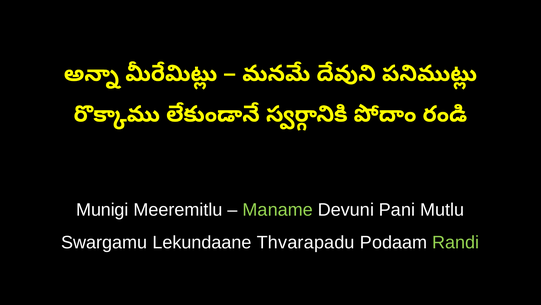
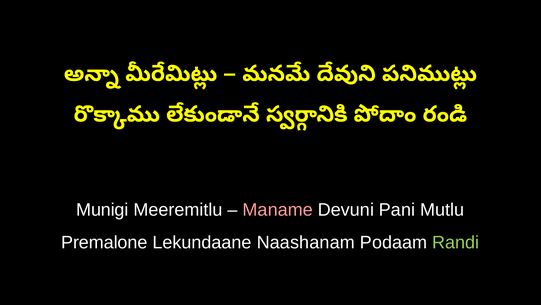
Maname colour: light green -> pink
Swargamu: Swargamu -> Premalone
Thvarapadu: Thvarapadu -> Naashanam
